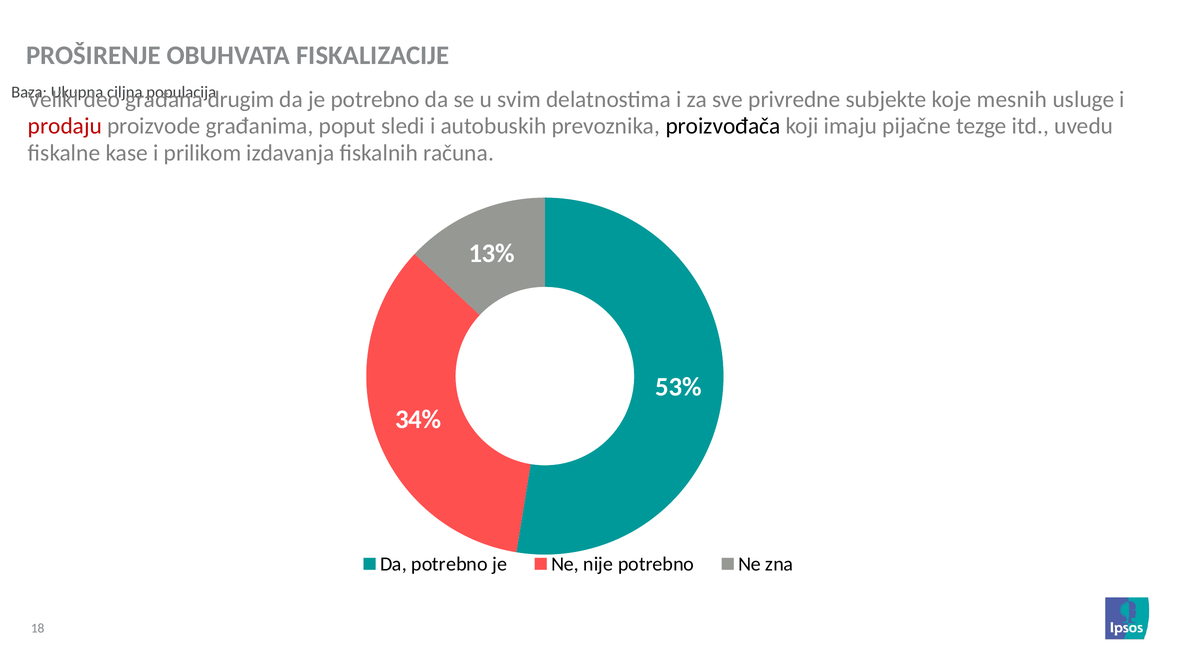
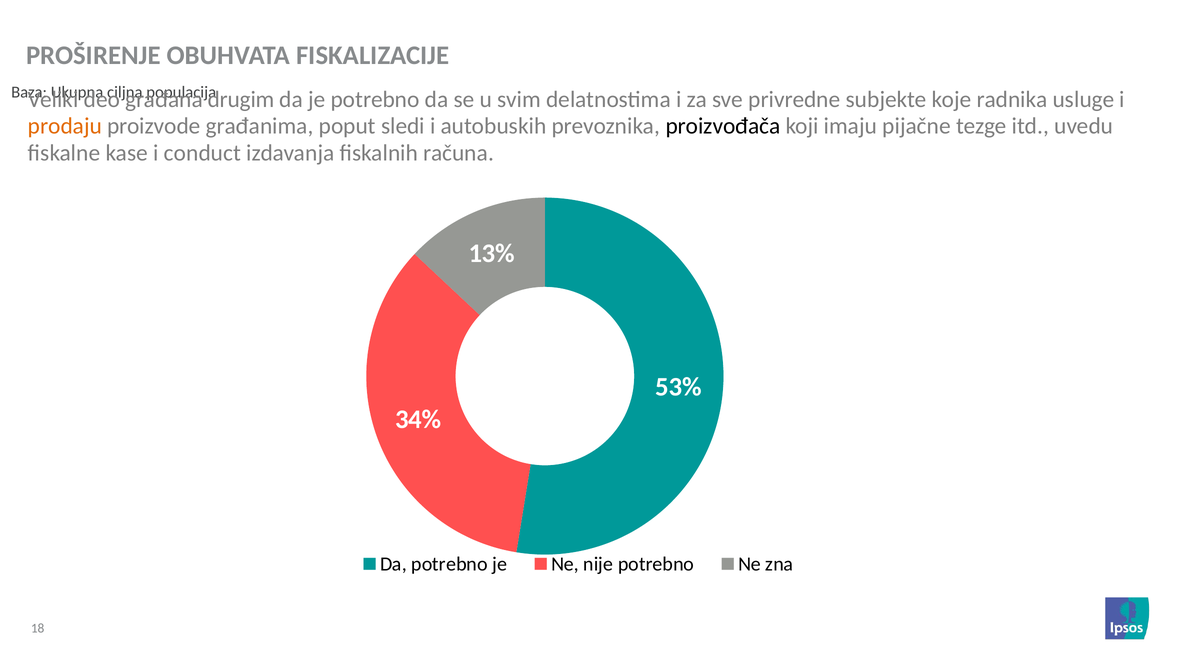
mesnih: mesnih -> radnika
prodaju colour: red -> orange
prilikom: prilikom -> conduct
